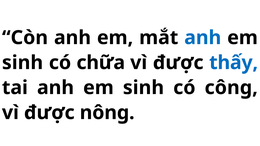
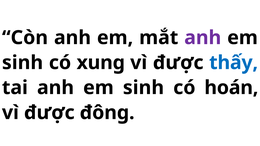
anh at (203, 38) colour: blue -> purple
chữa: chữa -> xung
công: công -> hoán
nông: nông -> đông
